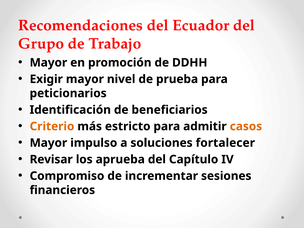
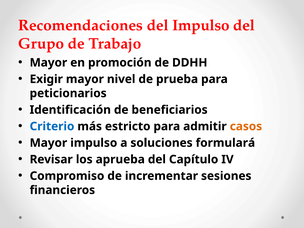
del Ecuador: Ecuador -> Impulso
Criterio colour: orange -> blue
fortalecer: fortalecer -> formulará
